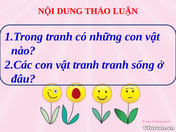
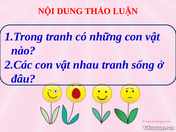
vật tranh: tranh -> nhau
